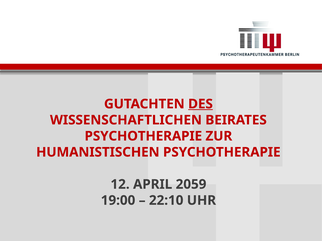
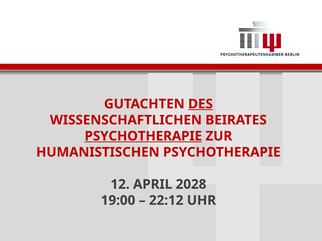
PSYCHOTHERAPIE at (143, 136) underline: none -> present
2059: 2059 -> 2028
22:10: 22:10 -> 22:12
